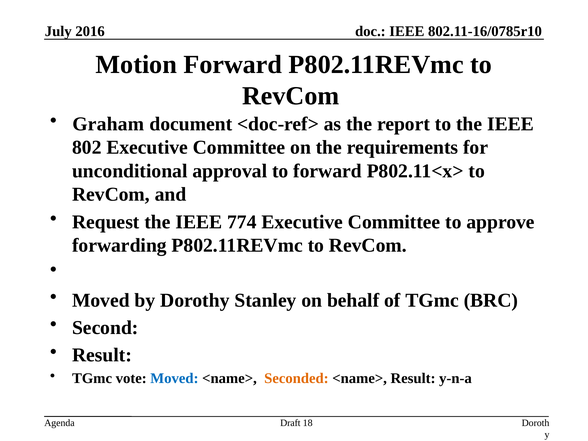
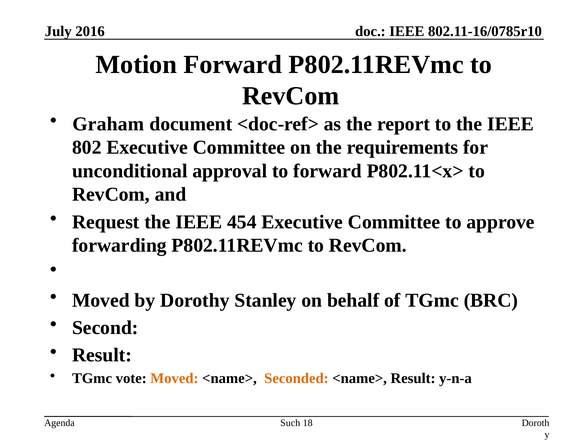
774: 774 -> 454
Moved at (174, 378) colour: blue -> orange
Draft: Draft -> Such
